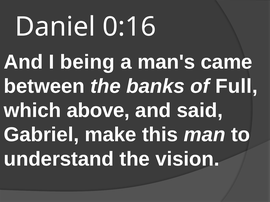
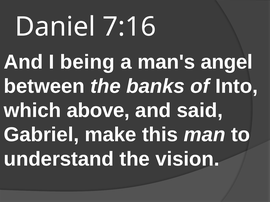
0:16: 0:16 -> 7:16
came: came -> angel
Full: Full -> Into
